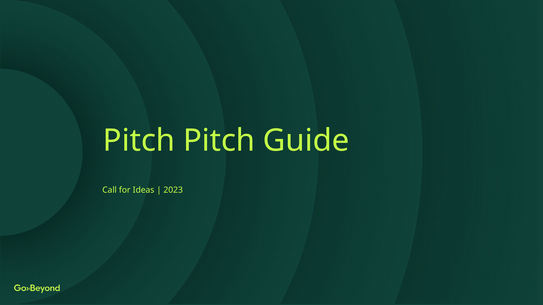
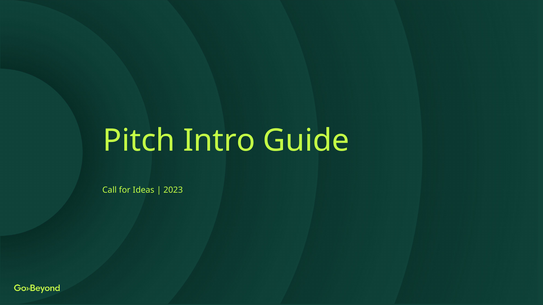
Pitch Pitch: Pitch -> Intro
